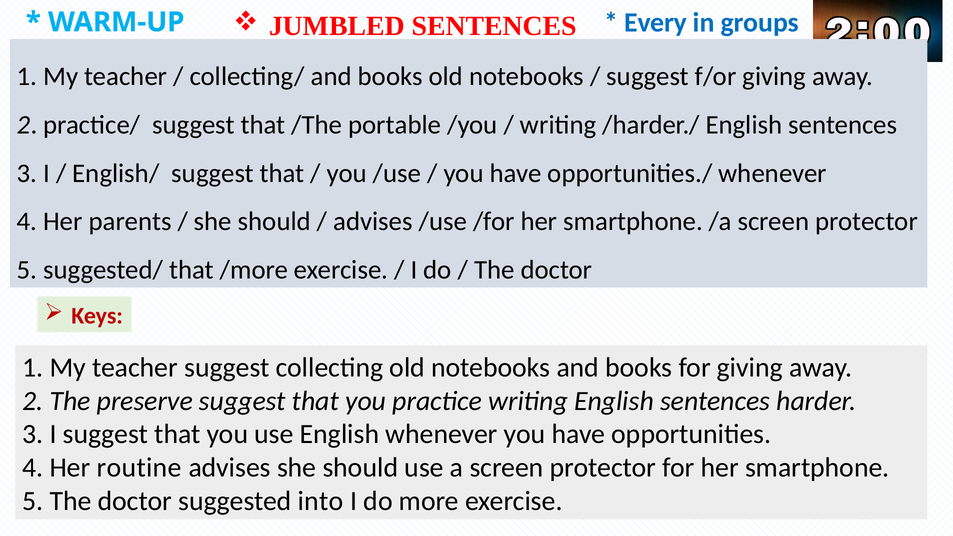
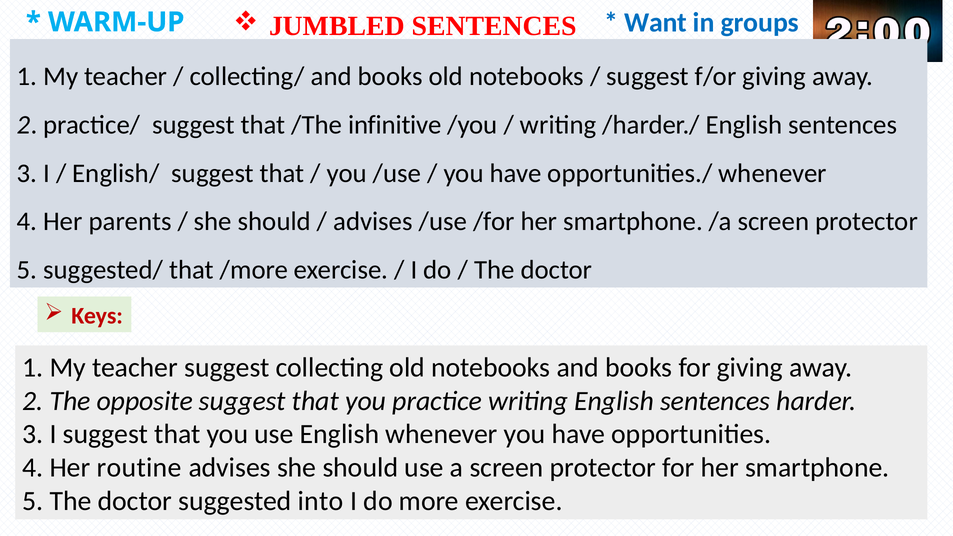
Every: Every -> Want
portable: portable -> infinitive
preserve: preserve -> opposite
